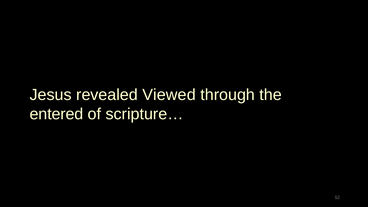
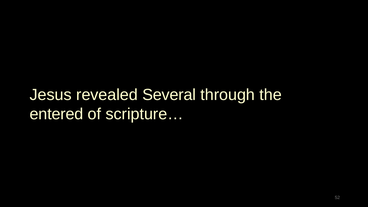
Viewed: Viewed -> Several
